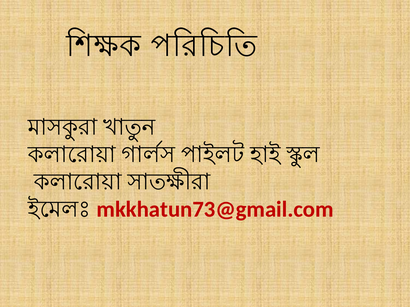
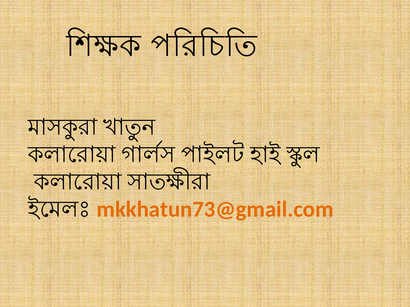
mkkhatun73@gmail.com colour: red -> orange
